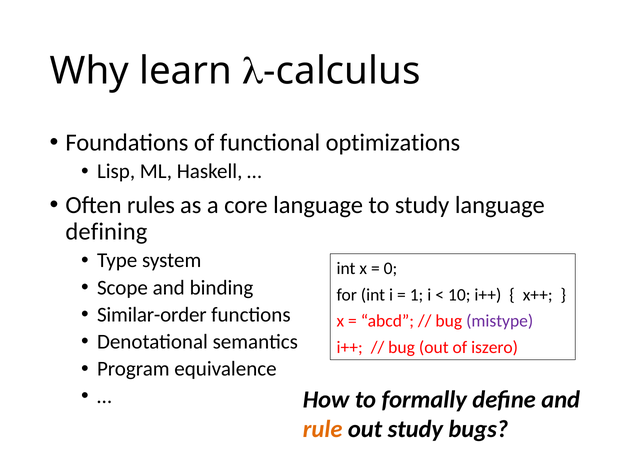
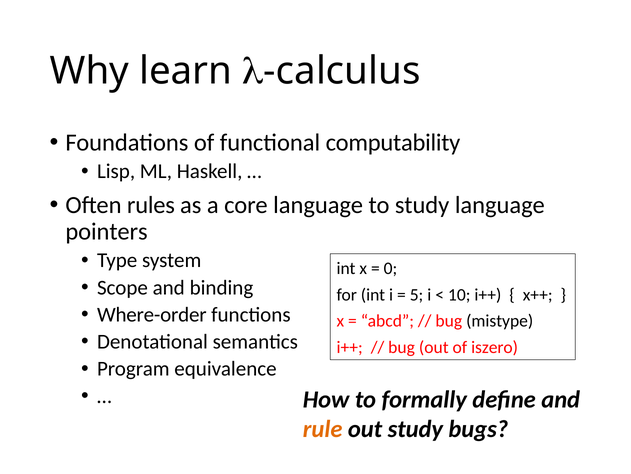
optimizations: optimizations -> computability
defining: defining -> pointers
1: 1 -> 5
Similar-order: Similar-order -> Where-order
mistype colour: purple -> black
